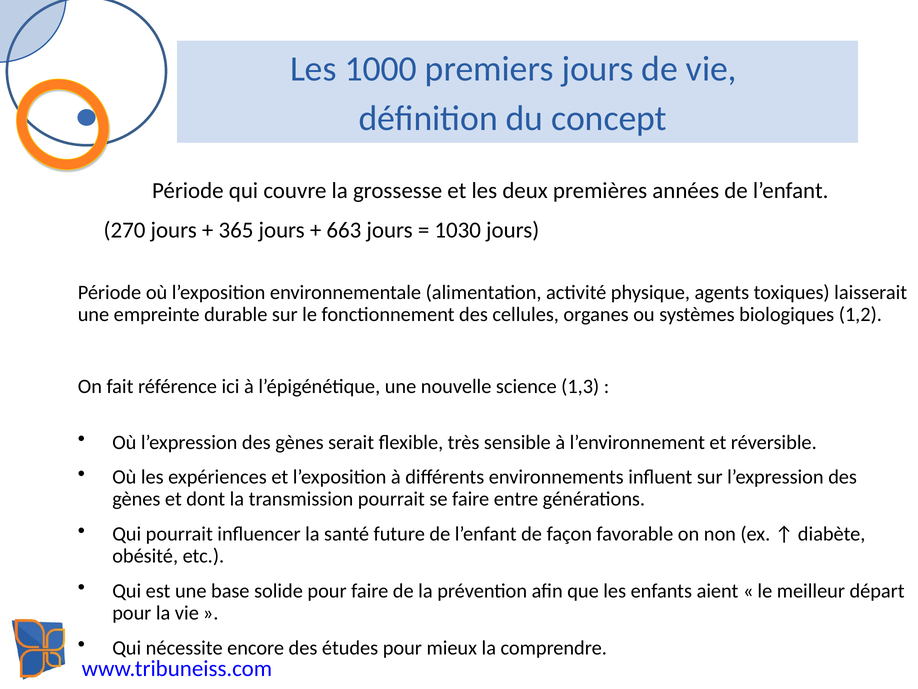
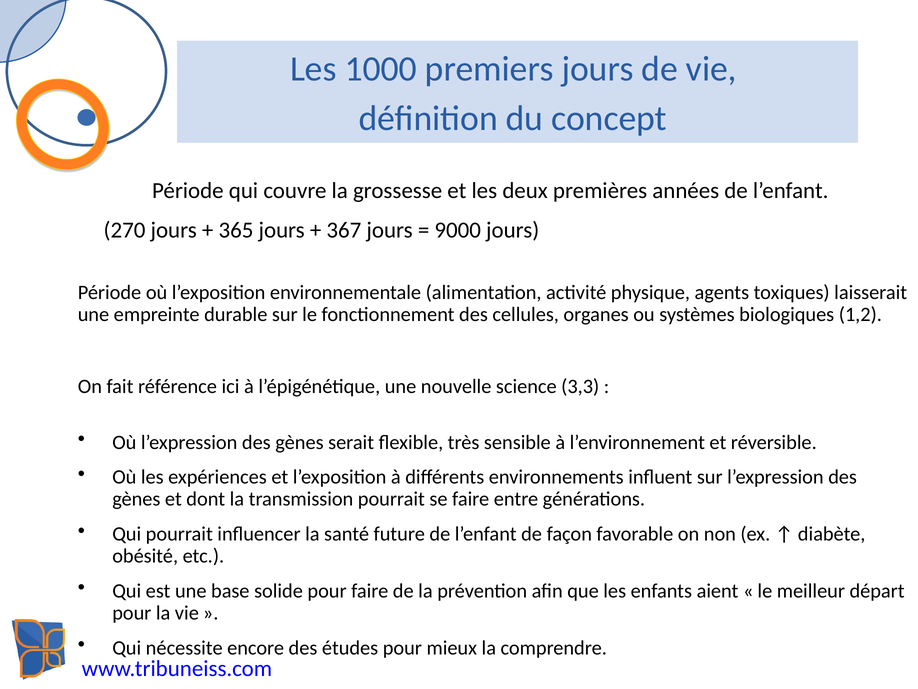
663: 663 -> 367
1030: 1030 -> 9000
1,3: 1,3 -> 3,3
